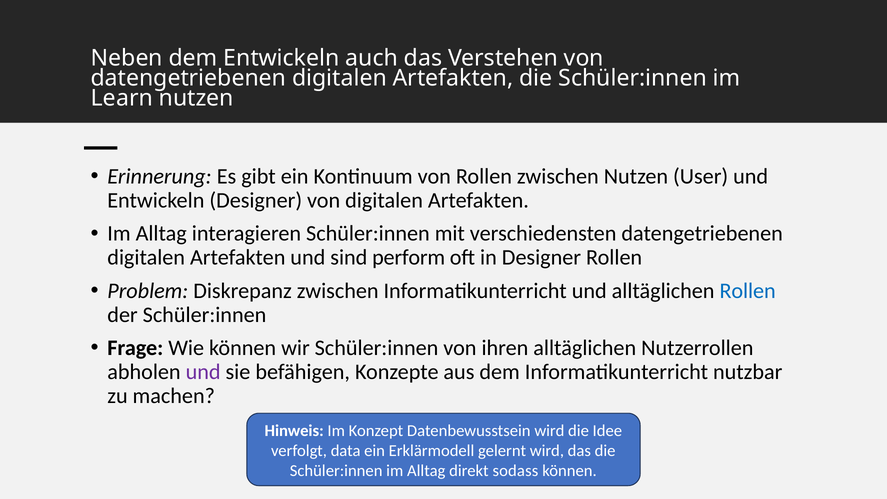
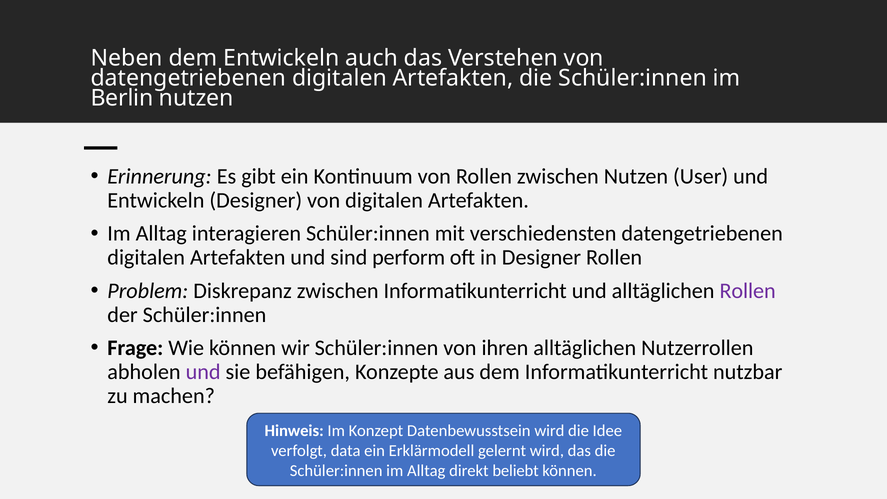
Learn: Learn -> Berlin
Rollen at (748, 291) colour: blue -> purple
sodass: sodass -> beliebt
